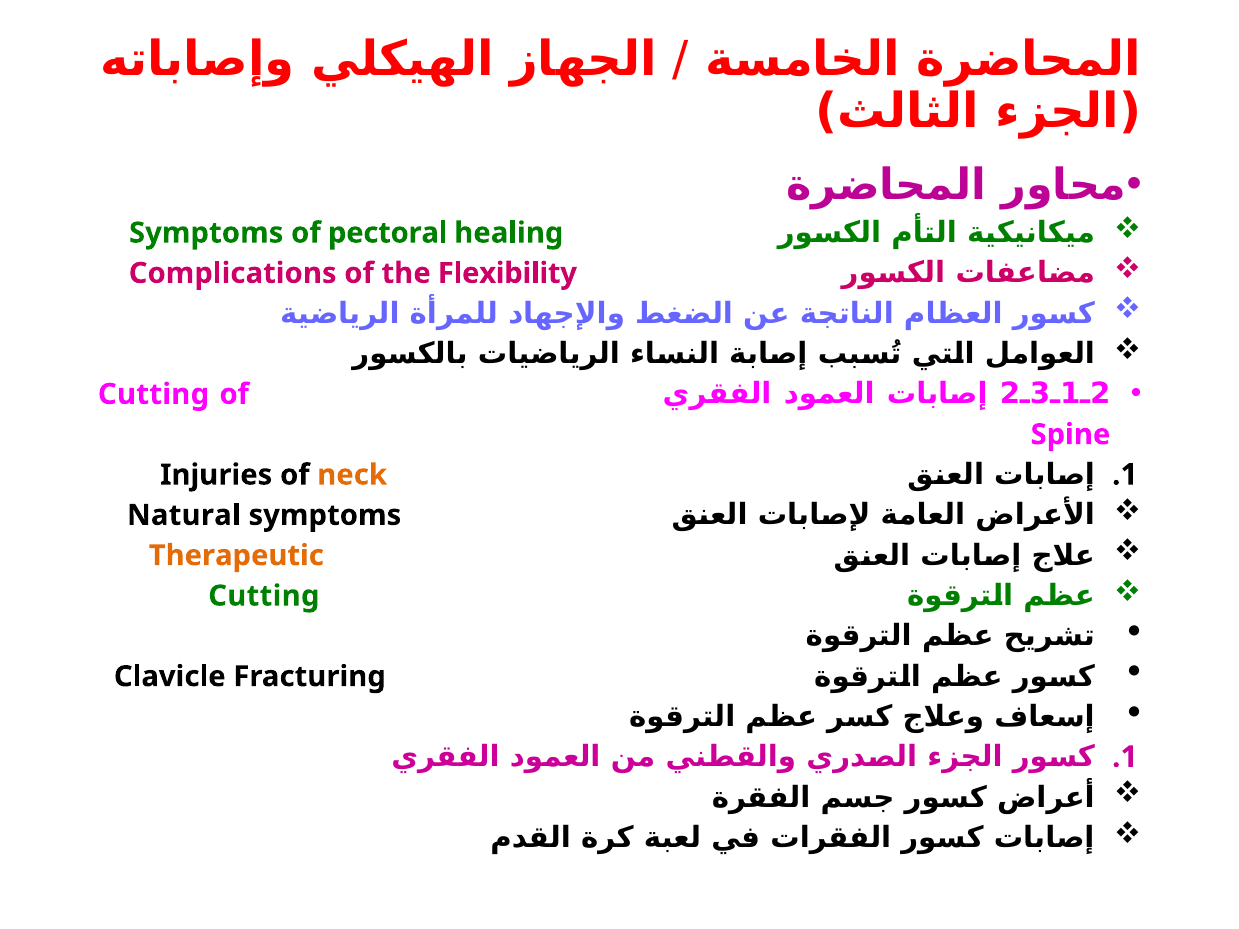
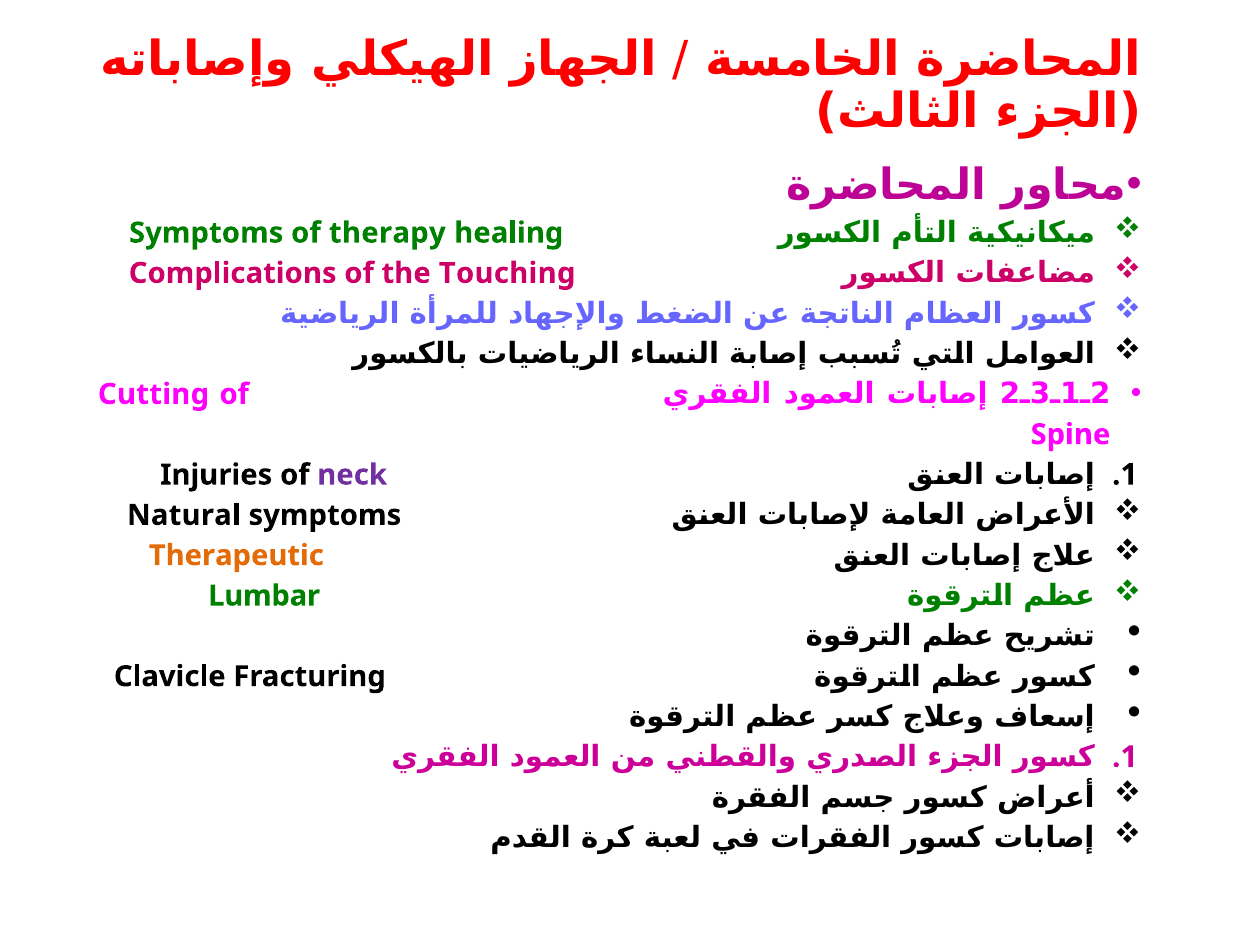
pectoral: pectoral -> therapy
Flexibility: Flexibility -> Touching
neck colour: orange -> purple
Cutting at (264, 596): Cutting -> Lumbar
